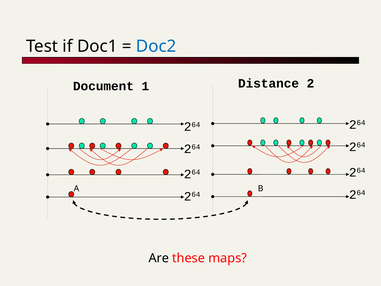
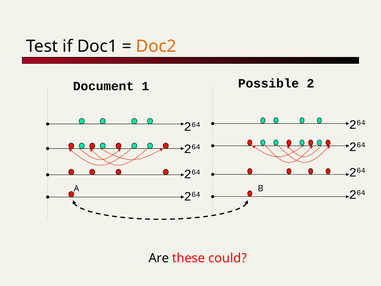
Doc2 colour: blue -> orange
Distance: Distance -> Possible
maps: maps -> could
